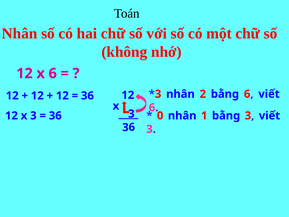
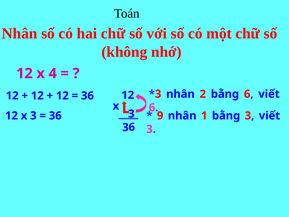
x 6: 6 -> 4
0: 0 -> 9
